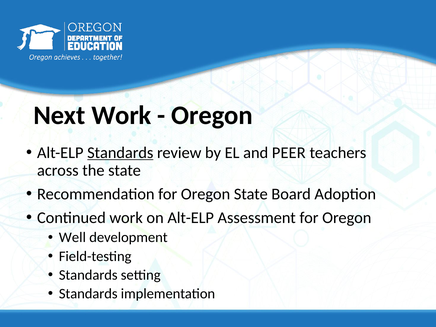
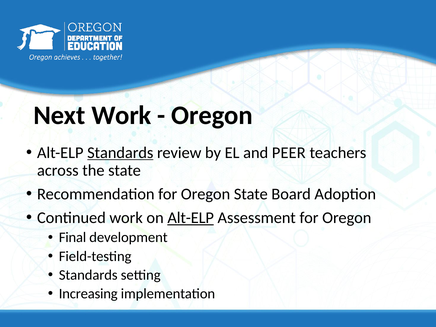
Alt-ELP at (191, 218) underline: none -> present
Well: Well -> Final
Standards at (88, 294): Standards -> Increasing
